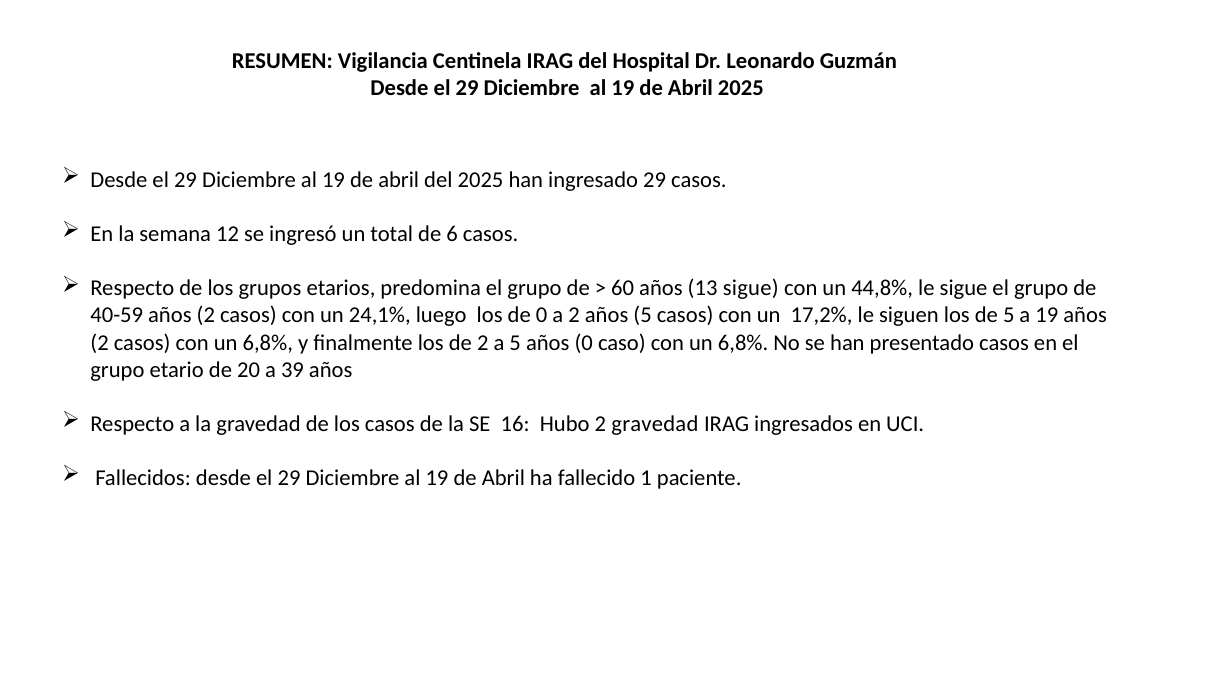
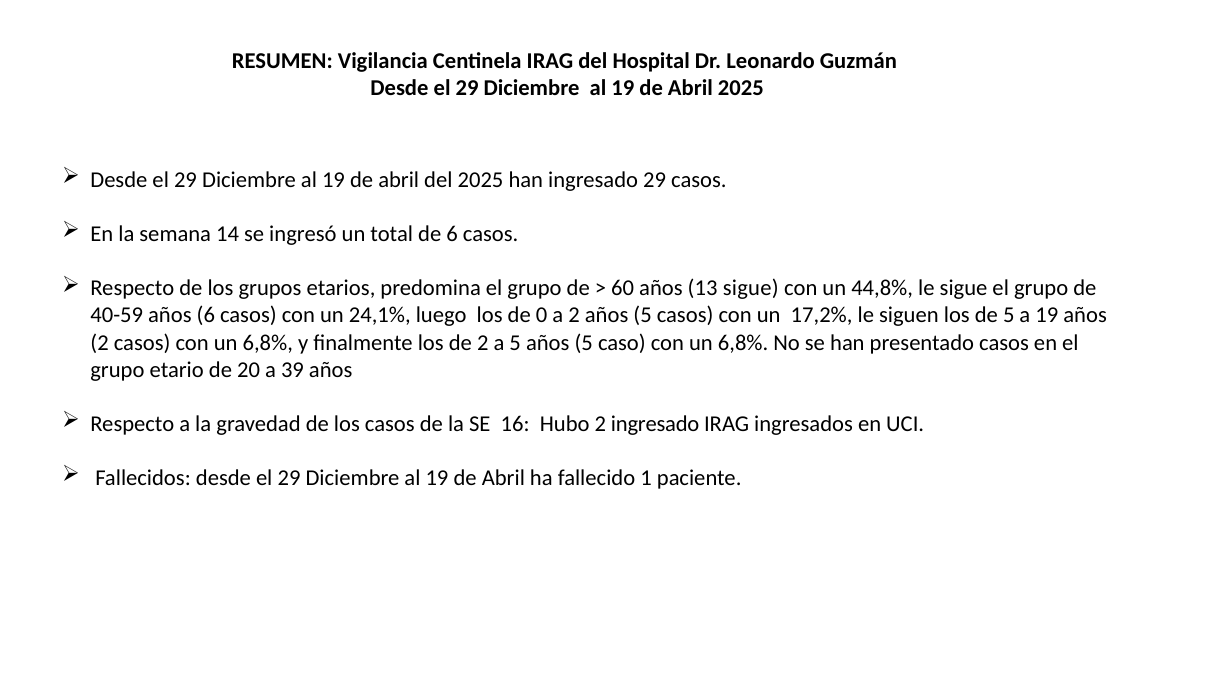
12: 12 -> 14
40-59 años 2: 2 -> 6
5 años 0: 0 -> 5
2 gravedad: gravedad -> ingresado
